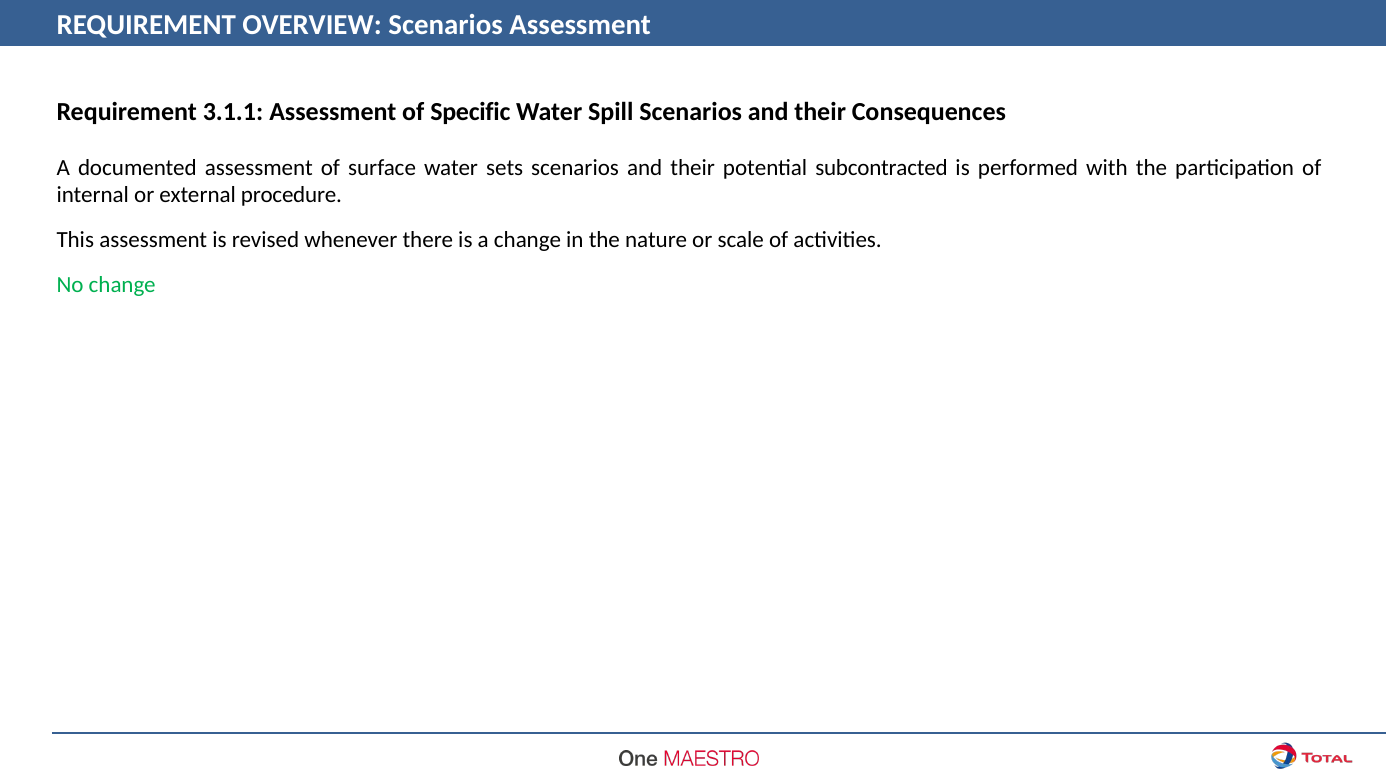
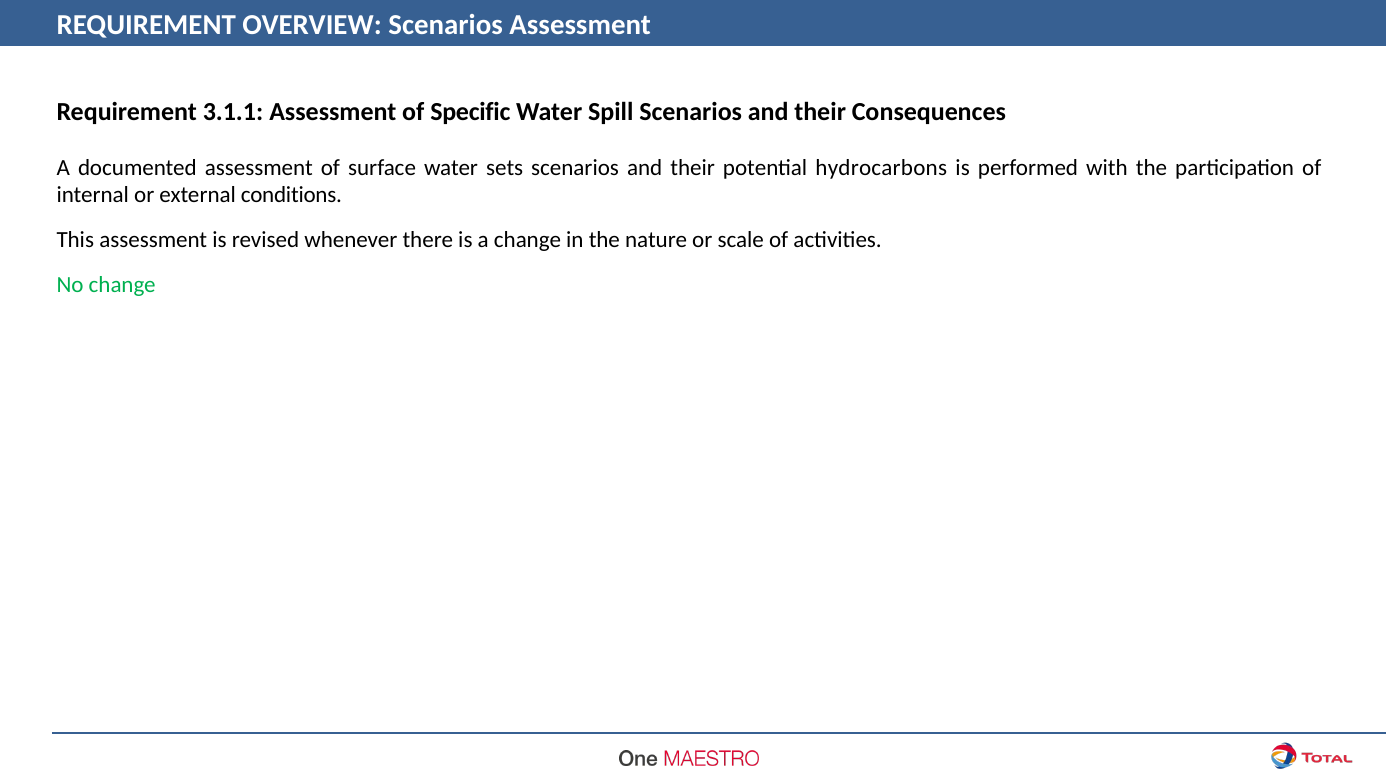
subcontracted: subcontracted -> hydrocarbons
procedure: procedure -> conditions
